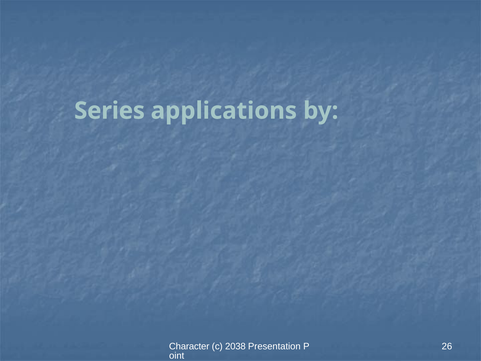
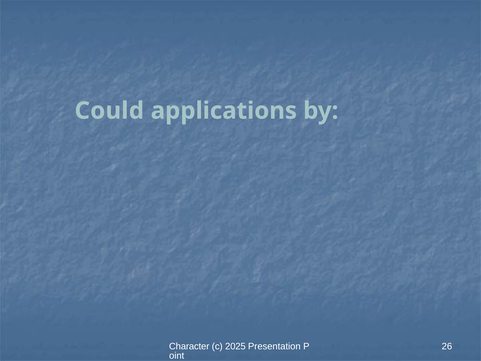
Series: Series -> Could
2038: 2038 -> 2025
